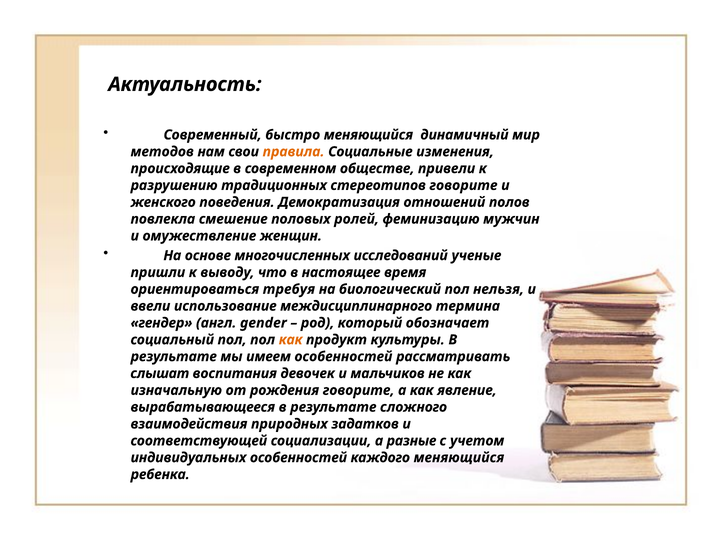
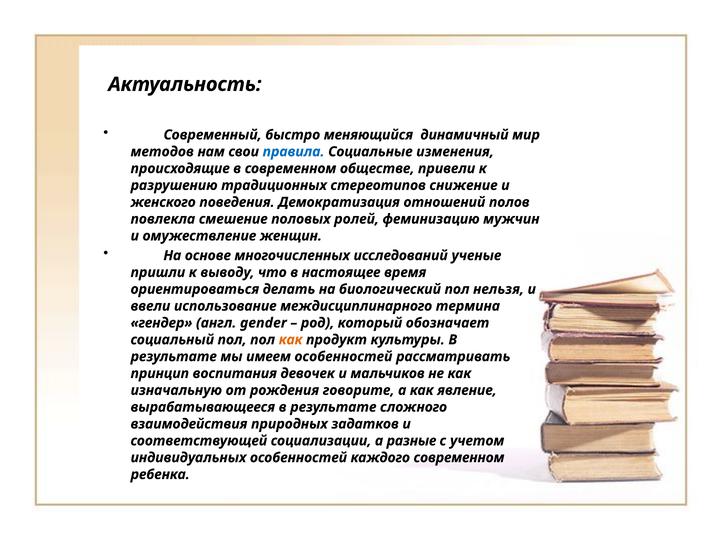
правила colour: orange -> blue
стереотипов говорите: говорите -> снижение
требуя: требуя -> делать
слышат: слышат -> принцип
каждого меняющийся: меняющийся -> современном
